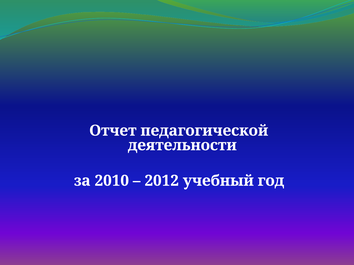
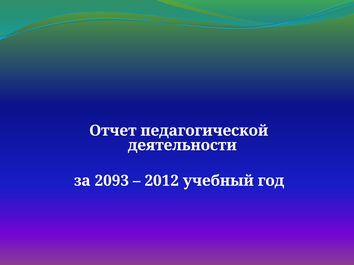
2010: 2010 -> 2093
